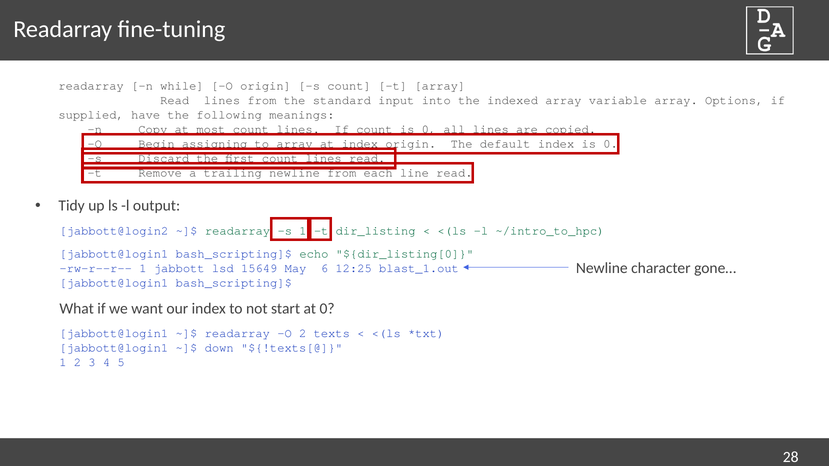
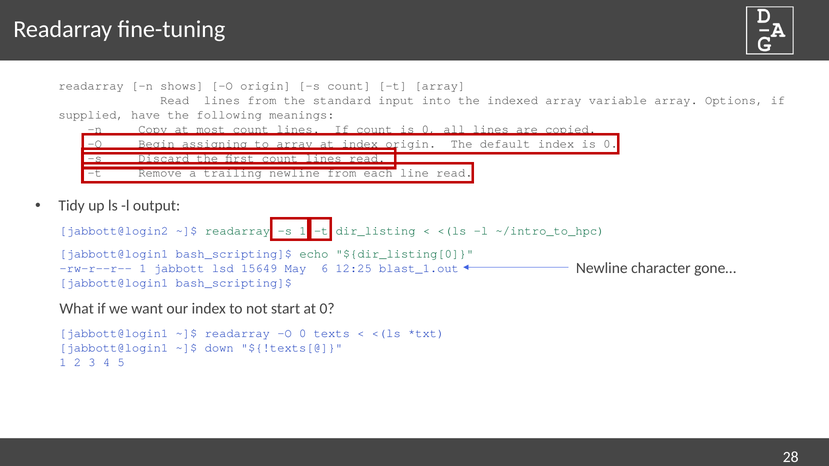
while: while -> shows
O 2: 2 -> 0
